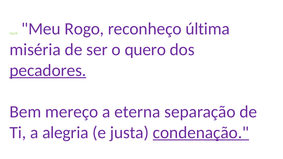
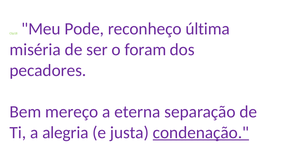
Rogo: Rogo -> Pode
quero: quero -> foram
pecadores underline: present -> none
